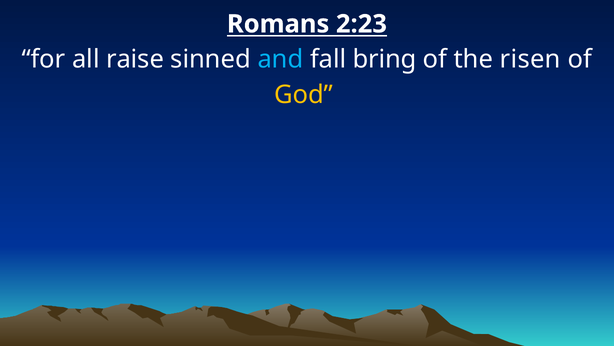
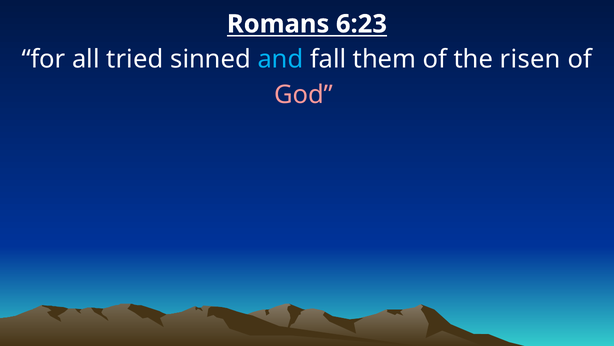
2:23: 2:23 -> 6:23
raise: raise -> tried
bring: bring -> them
God colour: yellow -> pink
